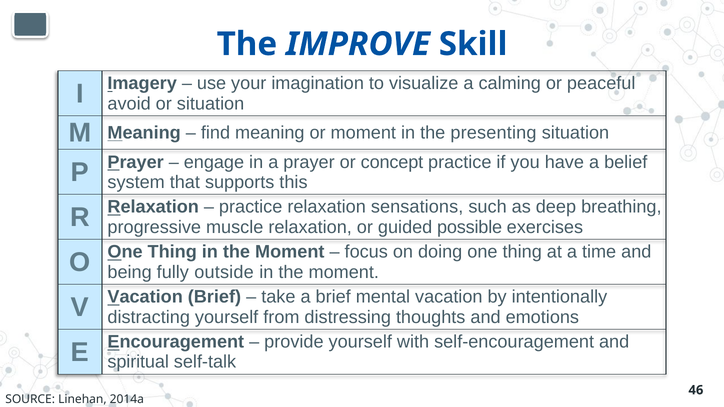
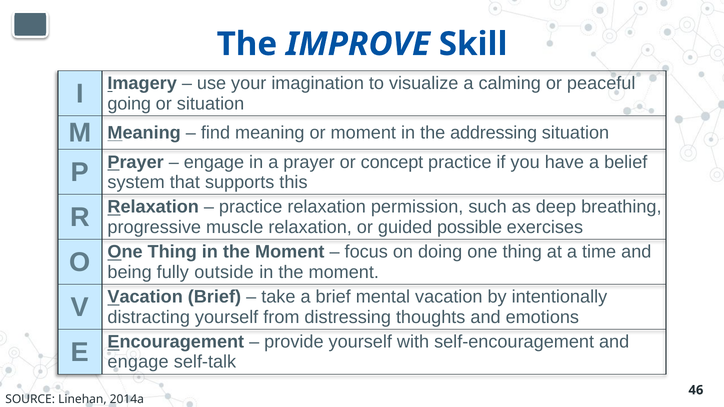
avoid: avoid -> going
presenting: presenting -> addressing
sensations: sensations -> permission
spiritual at (138, 362): spiritual -> engage
